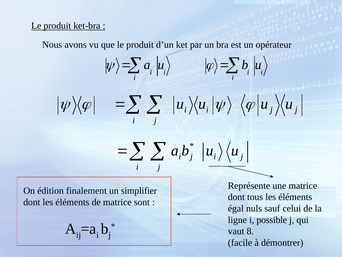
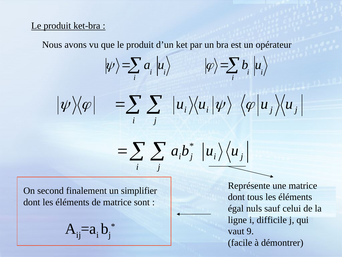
édition: édition -> second
possible: possible -> difficile
8: 8 -> 9
